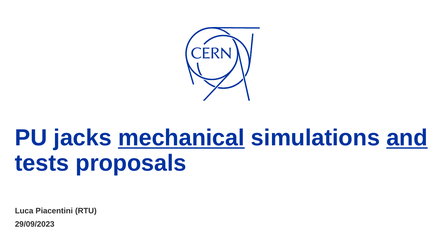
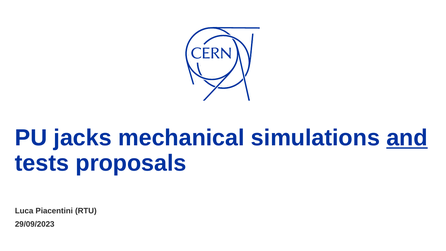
mechanical underline: present -> none
